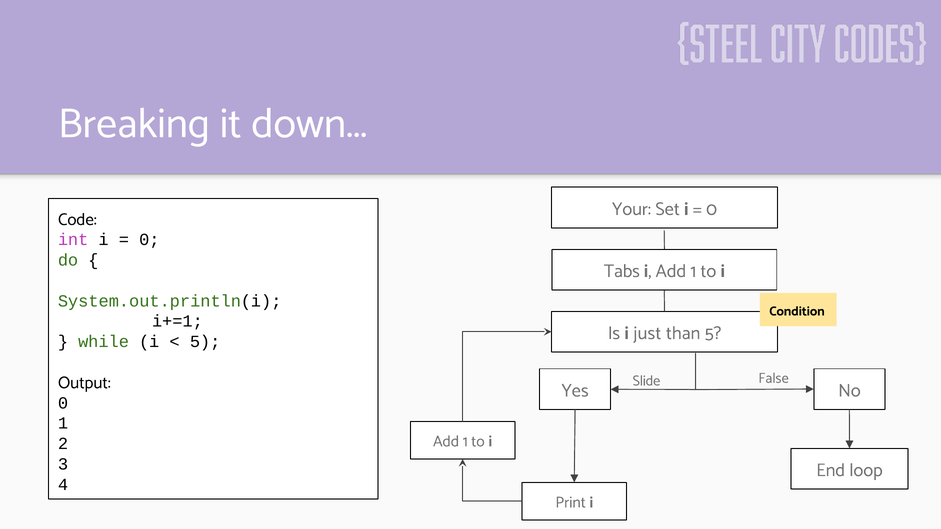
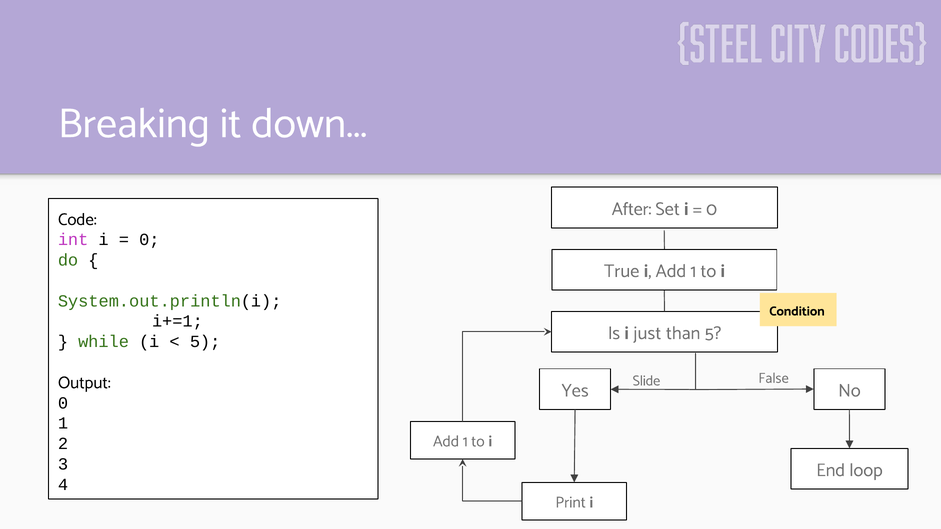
Your: Your -> After
Tabs: Tabs -> True
